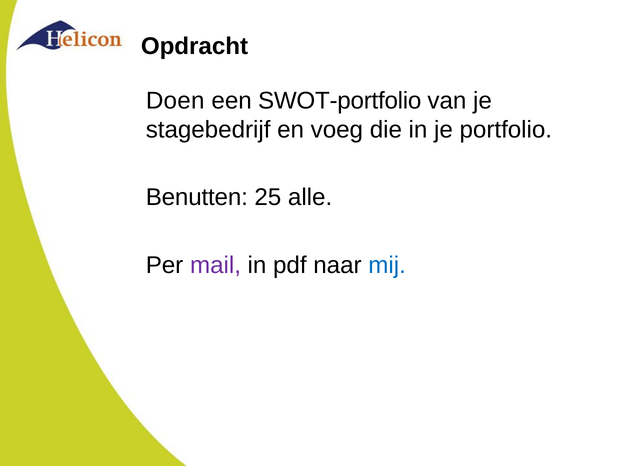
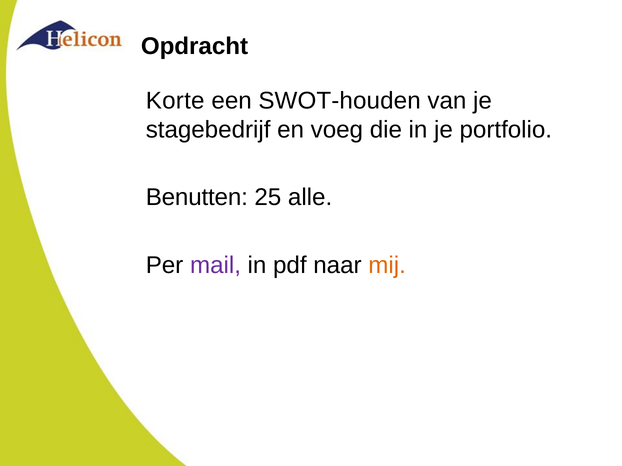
Doen: Doen -> Korte
SWOT-portfolio: SWOT-portfolio -> SWOT-houden
mij colour: blue -> orange
